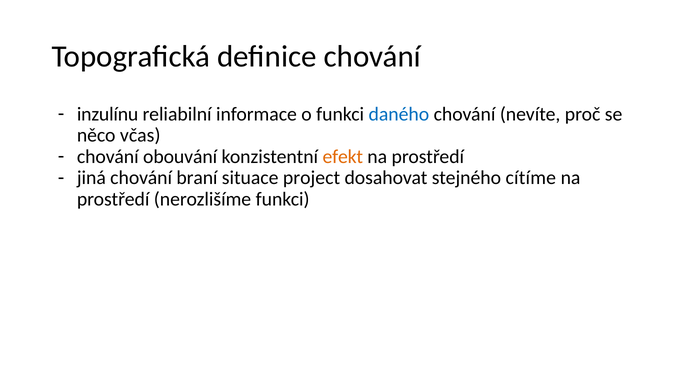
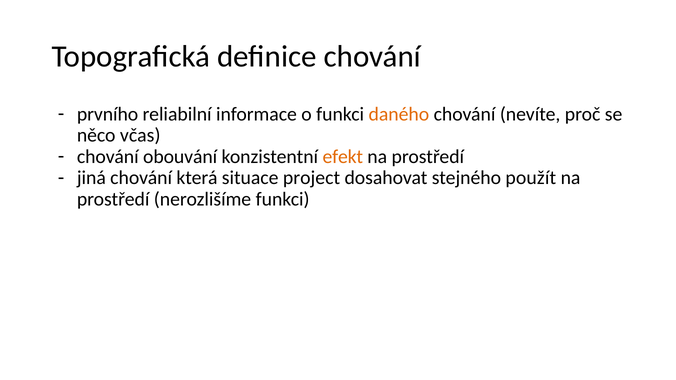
inzulínu: inzulínu -> prvního
daného colour: blue -> orange
braní: braní -> která
cítíme: cítíme -> použít
